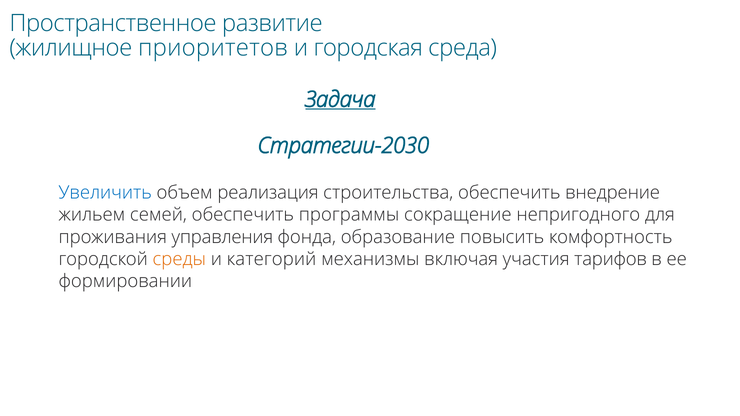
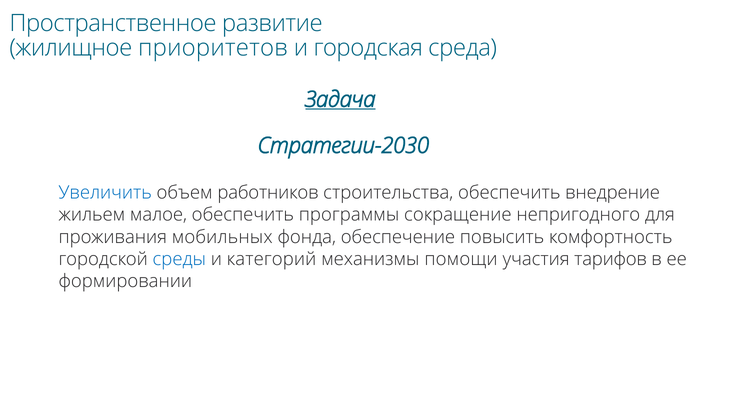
реализация: реализация -> работников
семей: семей -> малое
управления: управления -> мобильных
образование: образование -> обеспечение
среды colour: orange -> blue
включая: включая -> помощи
